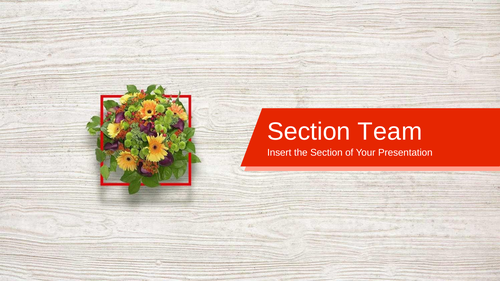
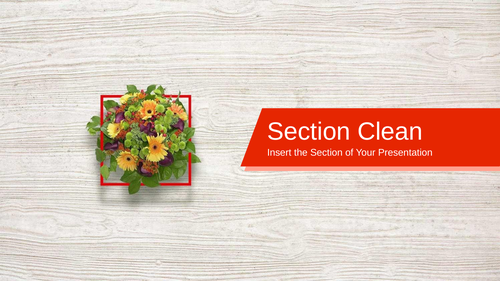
Team: Team -> Clean
